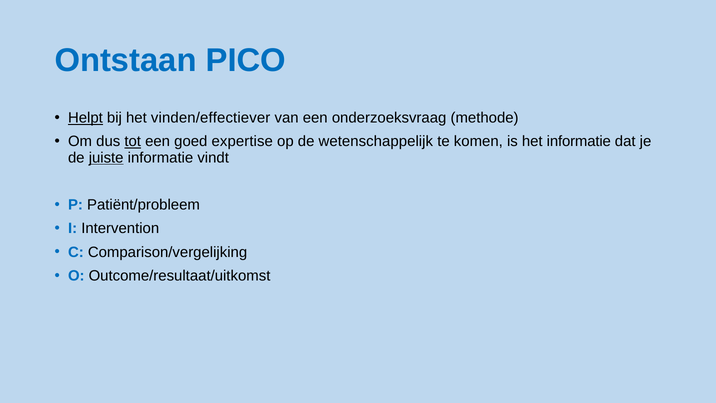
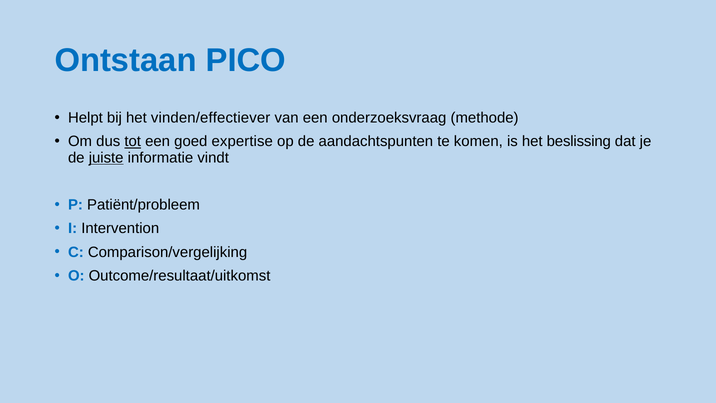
Helpt underline: present -> none
wetenschappelijk: wetenschappelijk -> aandachtspunten
het informatie: informatie -> beslissing
